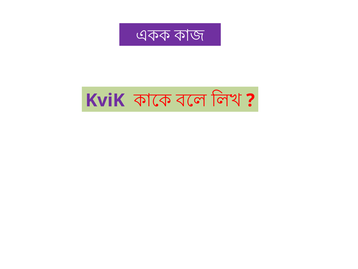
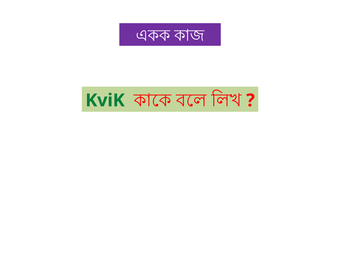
KviK colour: purple -> green
